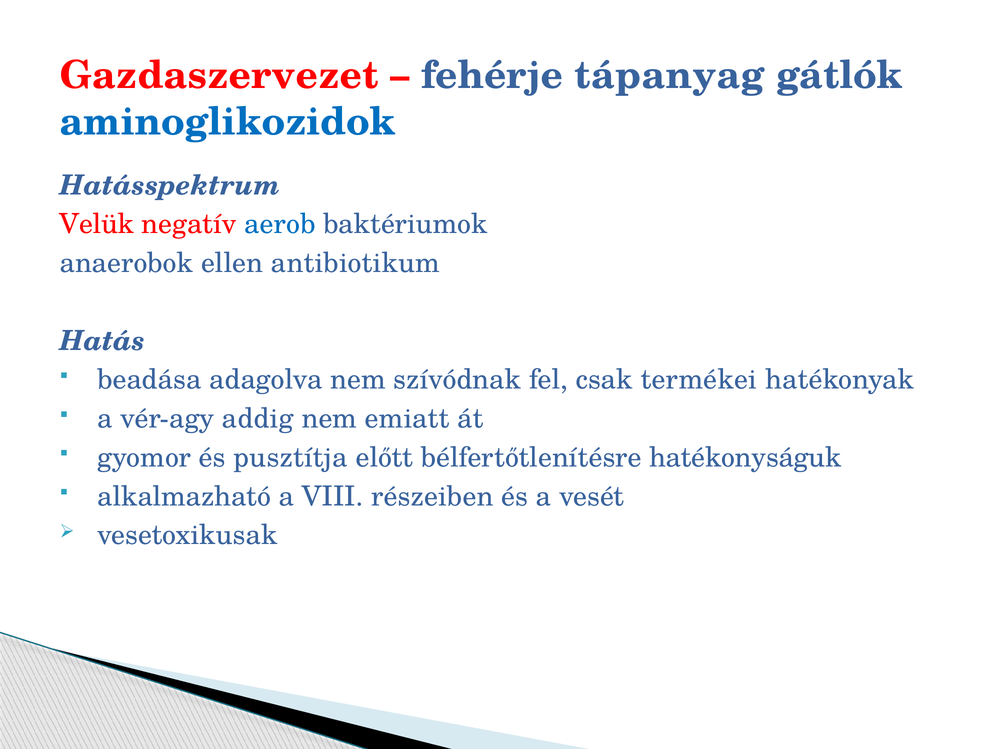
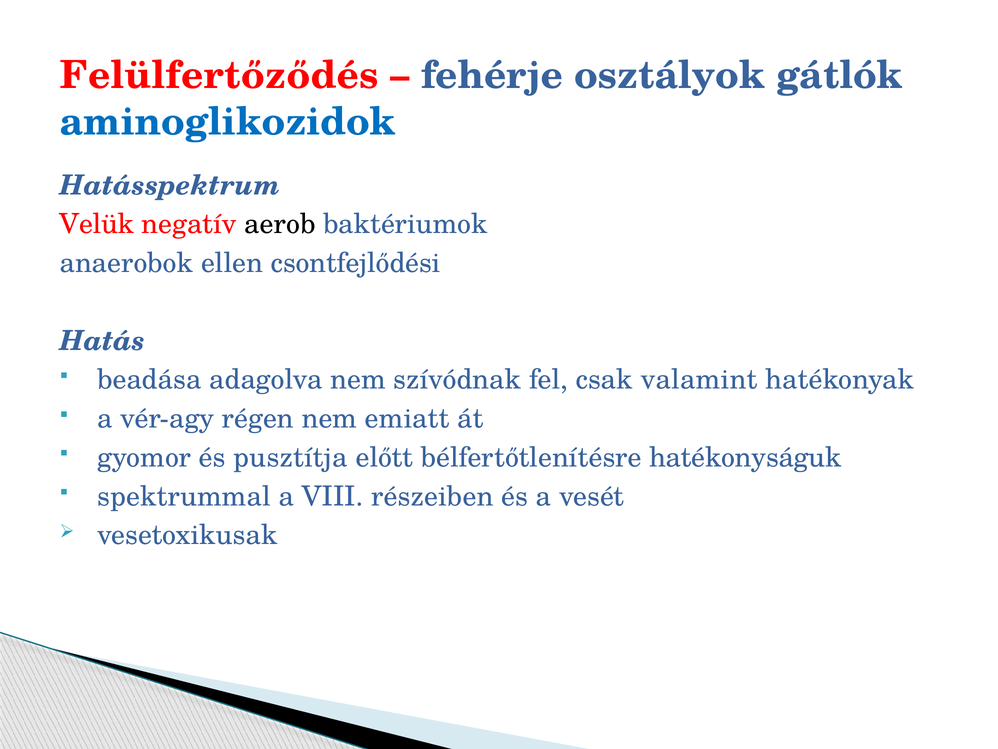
Gazdaszervezet: Gazdaszervezet -> Felülfertőződés
tápanyag: tápanyag -> osztályok
aerob colour: blue -> black
antibiotikum: antibiotikum -> csontfejlődési
termékei: termékei -> valamint
addig: addig -> régen
alkalmazható: alkalmazható -> spektrummal
